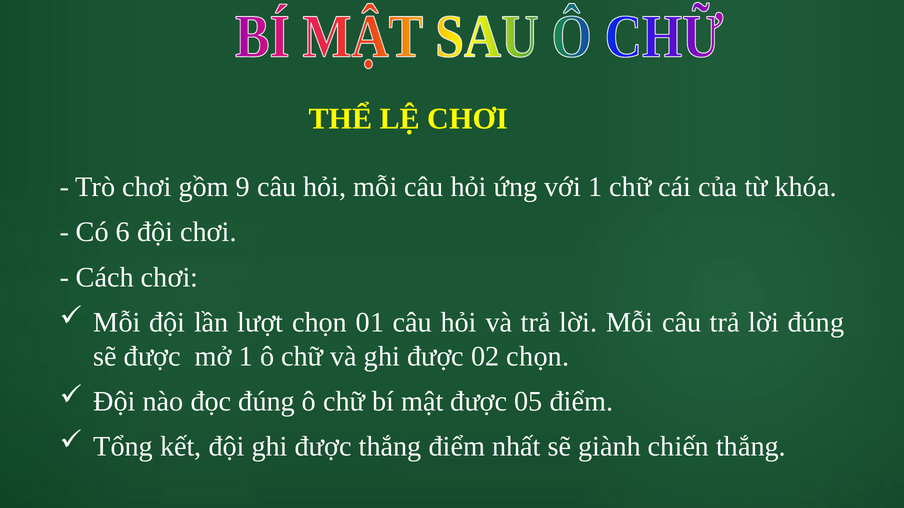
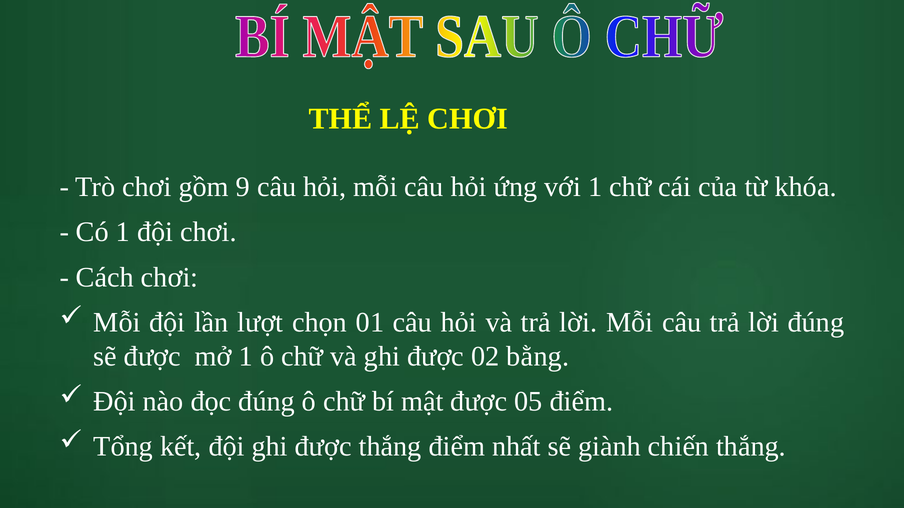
Có 6: 6 -> 1
02 chọn: chọn -> bằng
